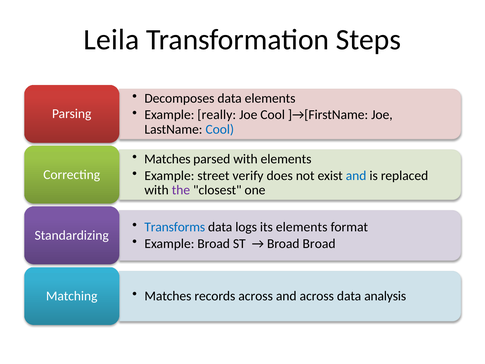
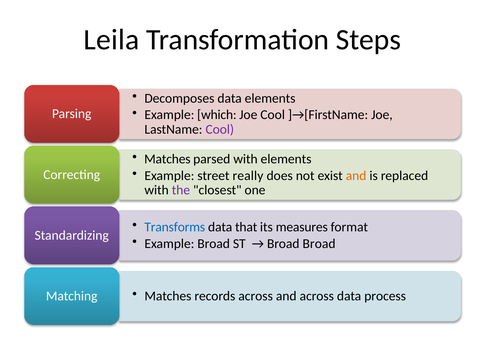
really: really -> which
Cool at (220, 129) colour: blue -> purple
verify: verify -> really
and at (356, 175) colour: blue -> orange
logs: logs -> that
its elements: elements -> measures
analysis: analysis -> process
